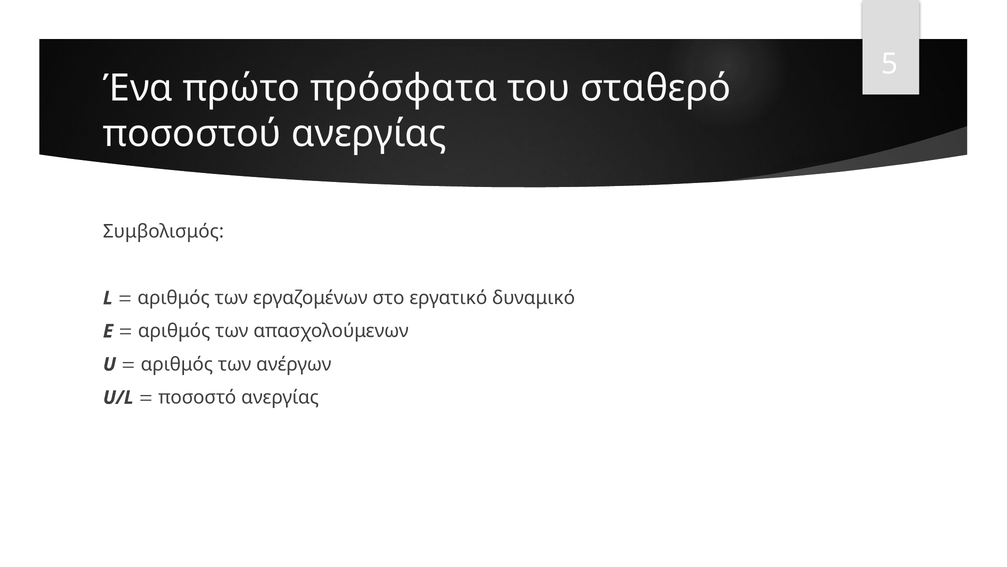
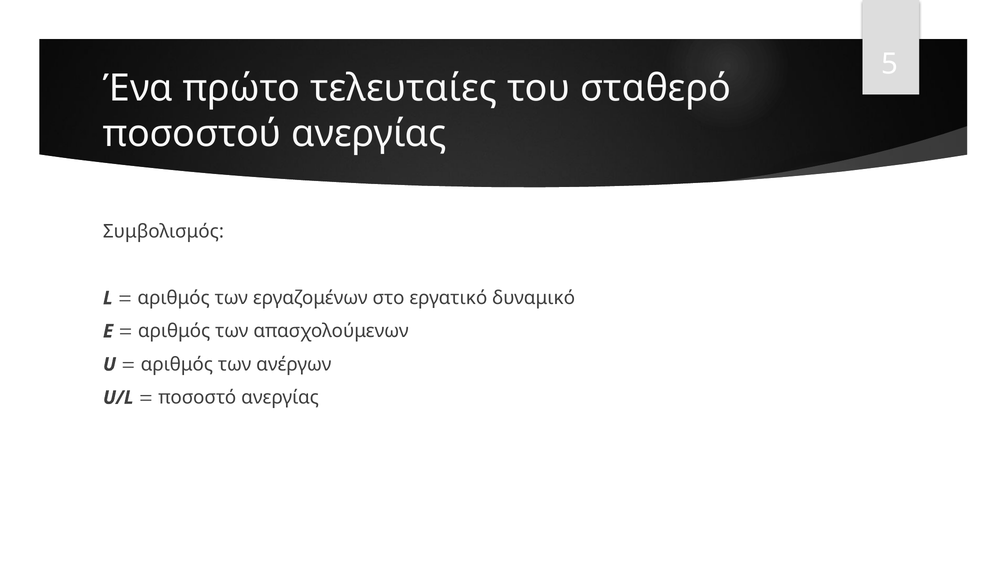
πρόσφατα: πρόσφατα -> τελευταίες
